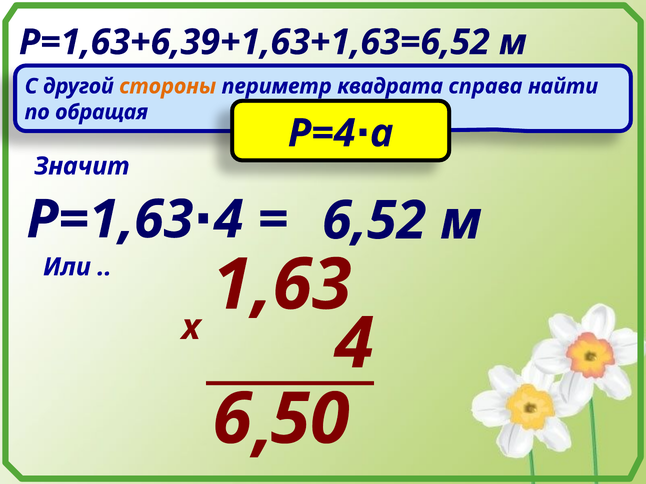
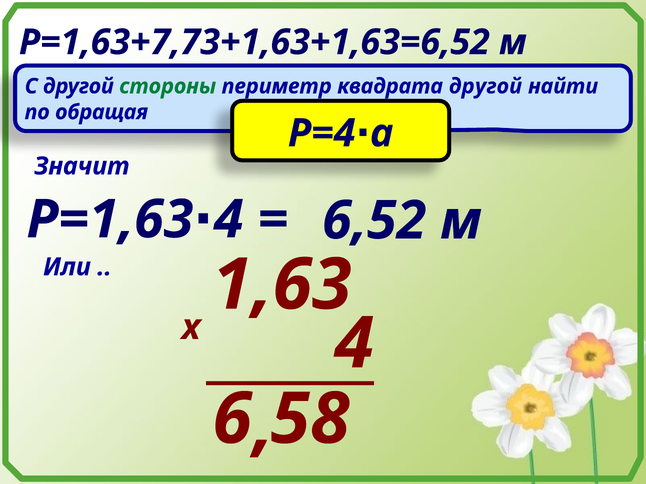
Р=1,63+6,39+1,63+1,63=6,52: Р=1,63+6,39+1,63+1,63=6,52 -> Р=1,63+7,73+1,63+1,63=6,52
стороны colour: orange -> green
справа at (485, 86): справа -> другой
50: 50 -> 58
